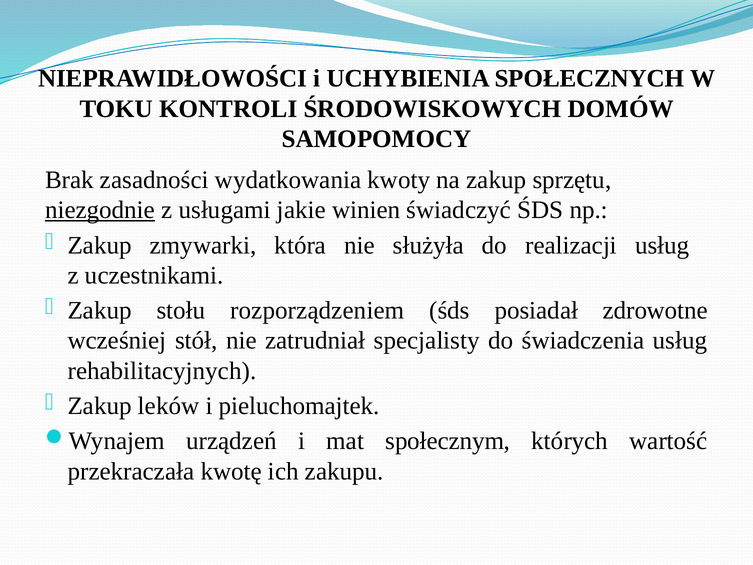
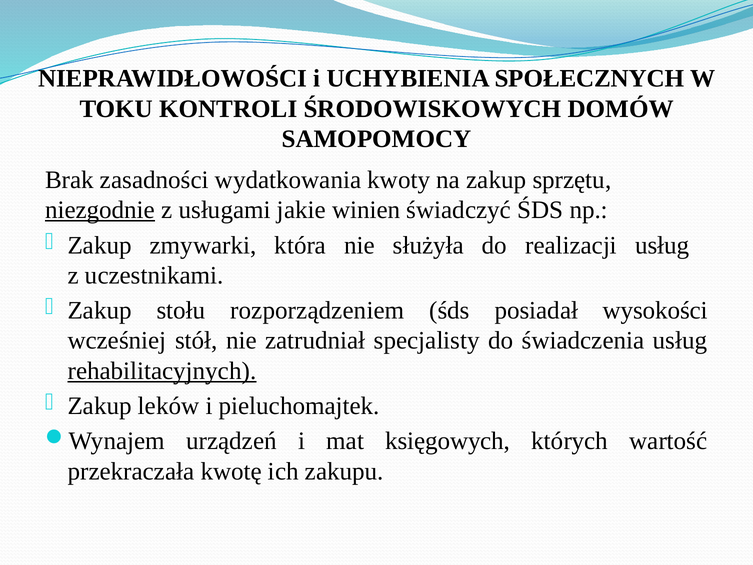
zdrowotne: zdrowotne -> wysokości
rehabilitacyjnych underline: none -> present
społecznym: społecznym -> księgowych
